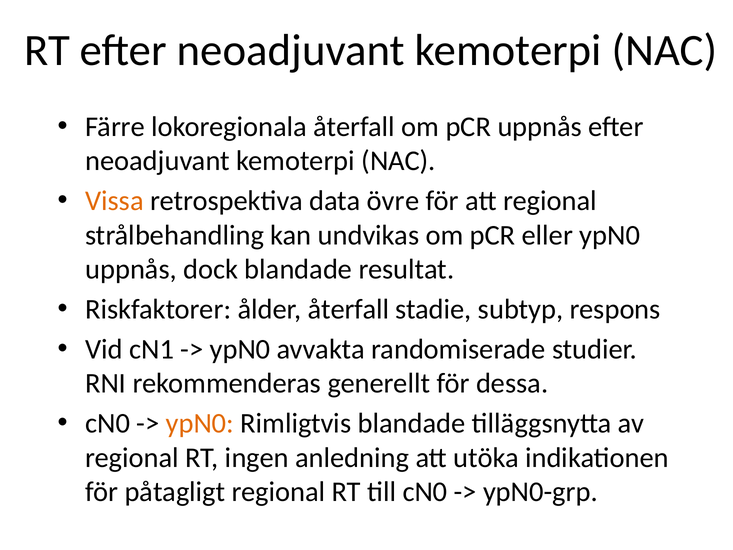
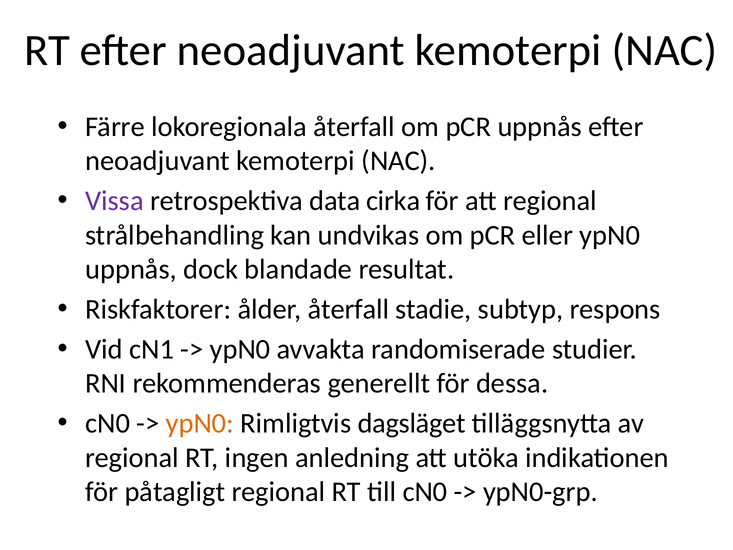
Vissa colour: orange -> purple
övre: övre -> cirka
Rimligtvis blandade: blandade -> dagsläget
